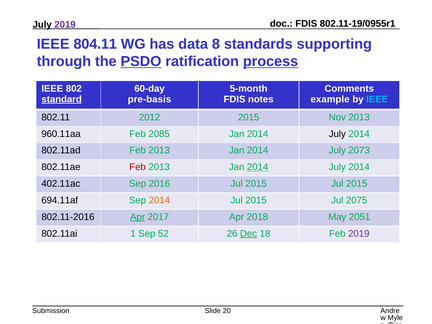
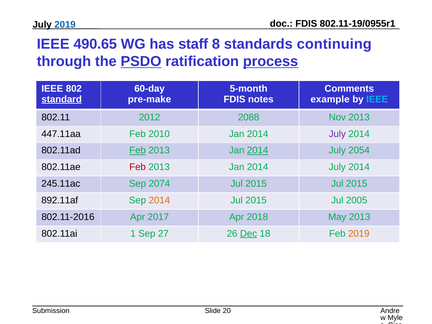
2019 at (65, 25) colour: purple -> blue
804.11: 804.11 -> 490.65
data: data -> staff
supporting: supporting -> continuing
pre-basis: pre-basis -> pre-make
2012 2015: 2015 -> 2088
960.11aa: 960.11aa -> 447.11aa
2085: 2085 -> 2010
July at (337, 134) colour: black -> purple
Feb at (138, 150) underline: none -> present
2014 at (258, 150) underline: none -> present
2073: 2073 -> 2054
2014 at (258, 167) underline: present -> none
402.11ac: 402.11ac -> 245.11ac
2016: 2016 -> 2074
694.11af: 694.11af -> 892.11af
2075: 2075 -> 2005
Apr at (138, 217) underline: present -> none
May 2051: 2051 -> 2013
52: 52 -> 27
2019 at (359, 234) colour: purple -> orange
